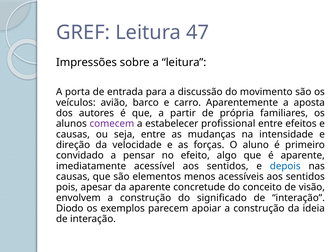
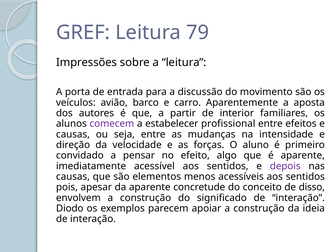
47: 47 -> 79
própria: própria -> interior
depois colour: blue -> purple
visão: visão -> disso
